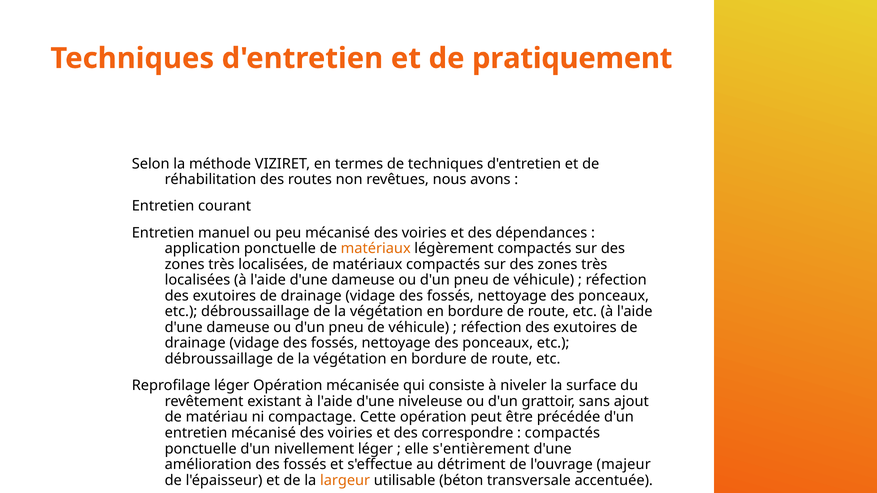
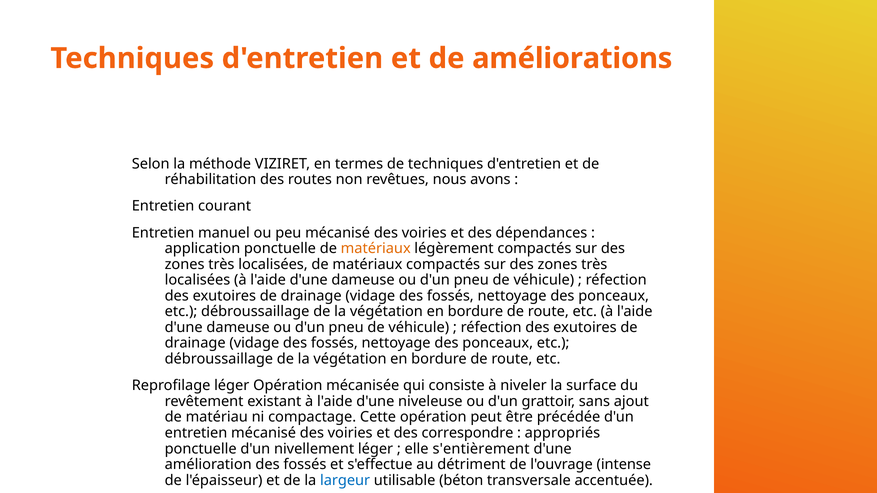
pratiquement: pratiquement -> améliorations
compactés at (562, 433): compactés -> appropriés
majeur: majeur -> intense
largeur colour: orange -> blue
